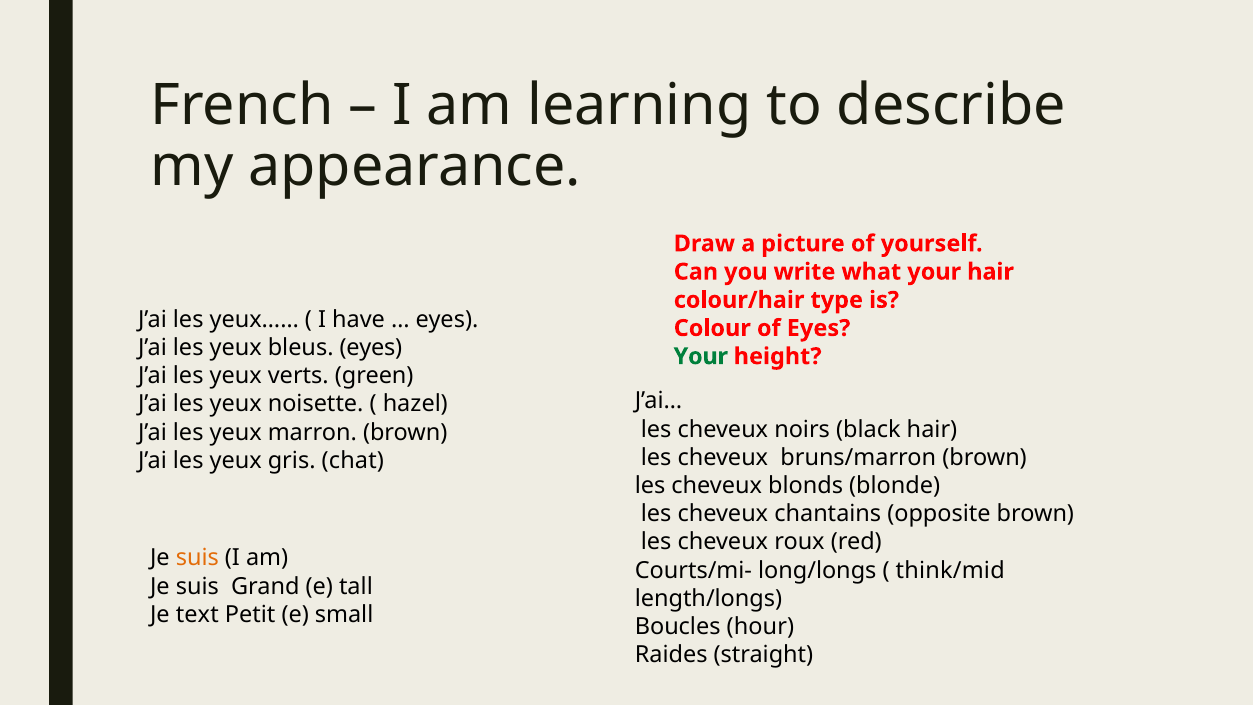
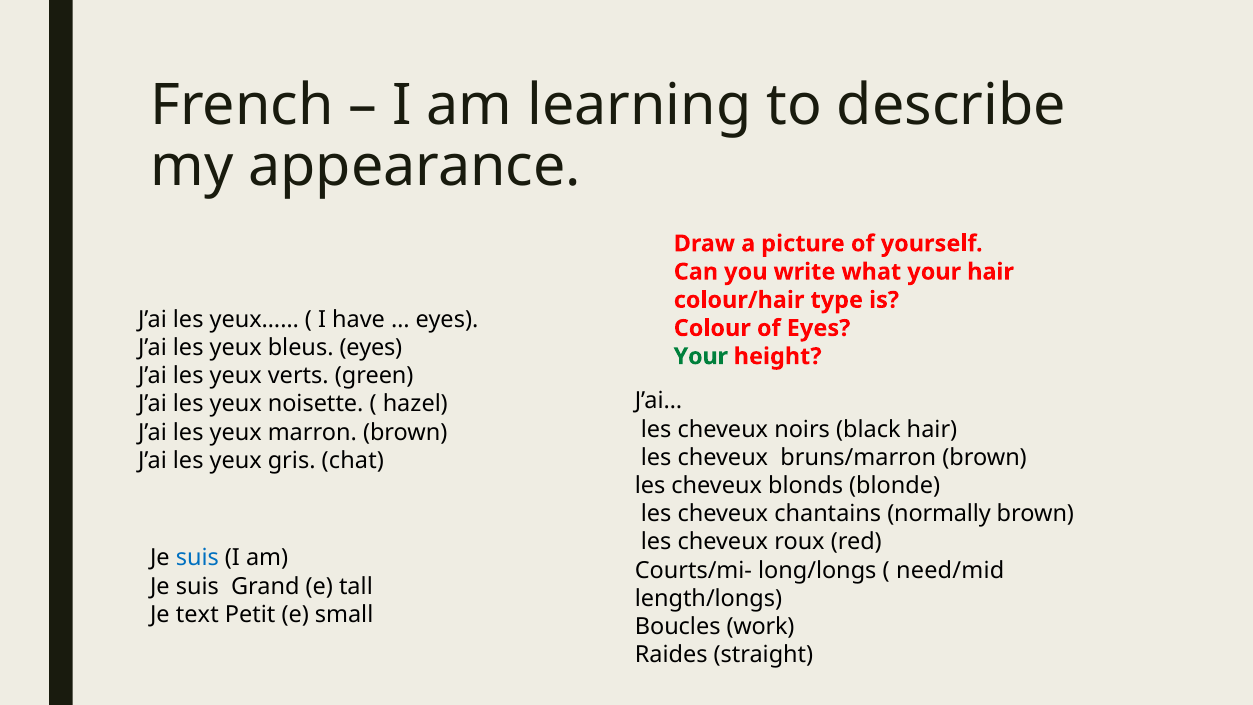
opposite: opposite -> normally
suis at (197, 558) colour: orange -> blue
think/mid: think/mid -> need/mid
hour: hour -> work
